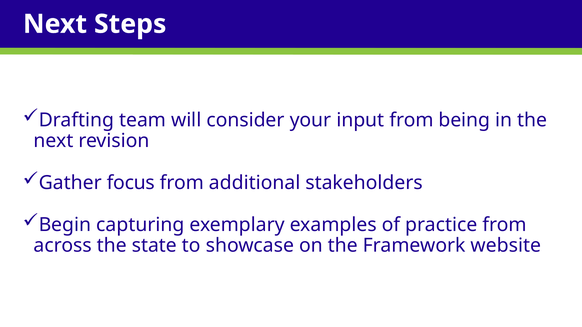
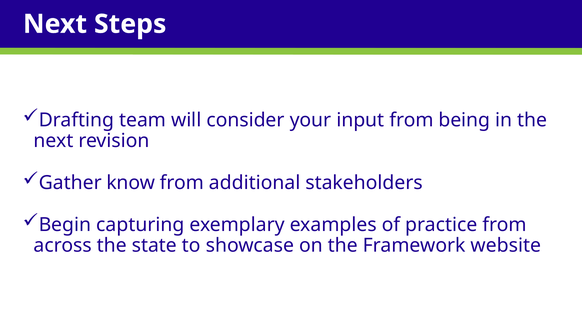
focus: focus -> know
